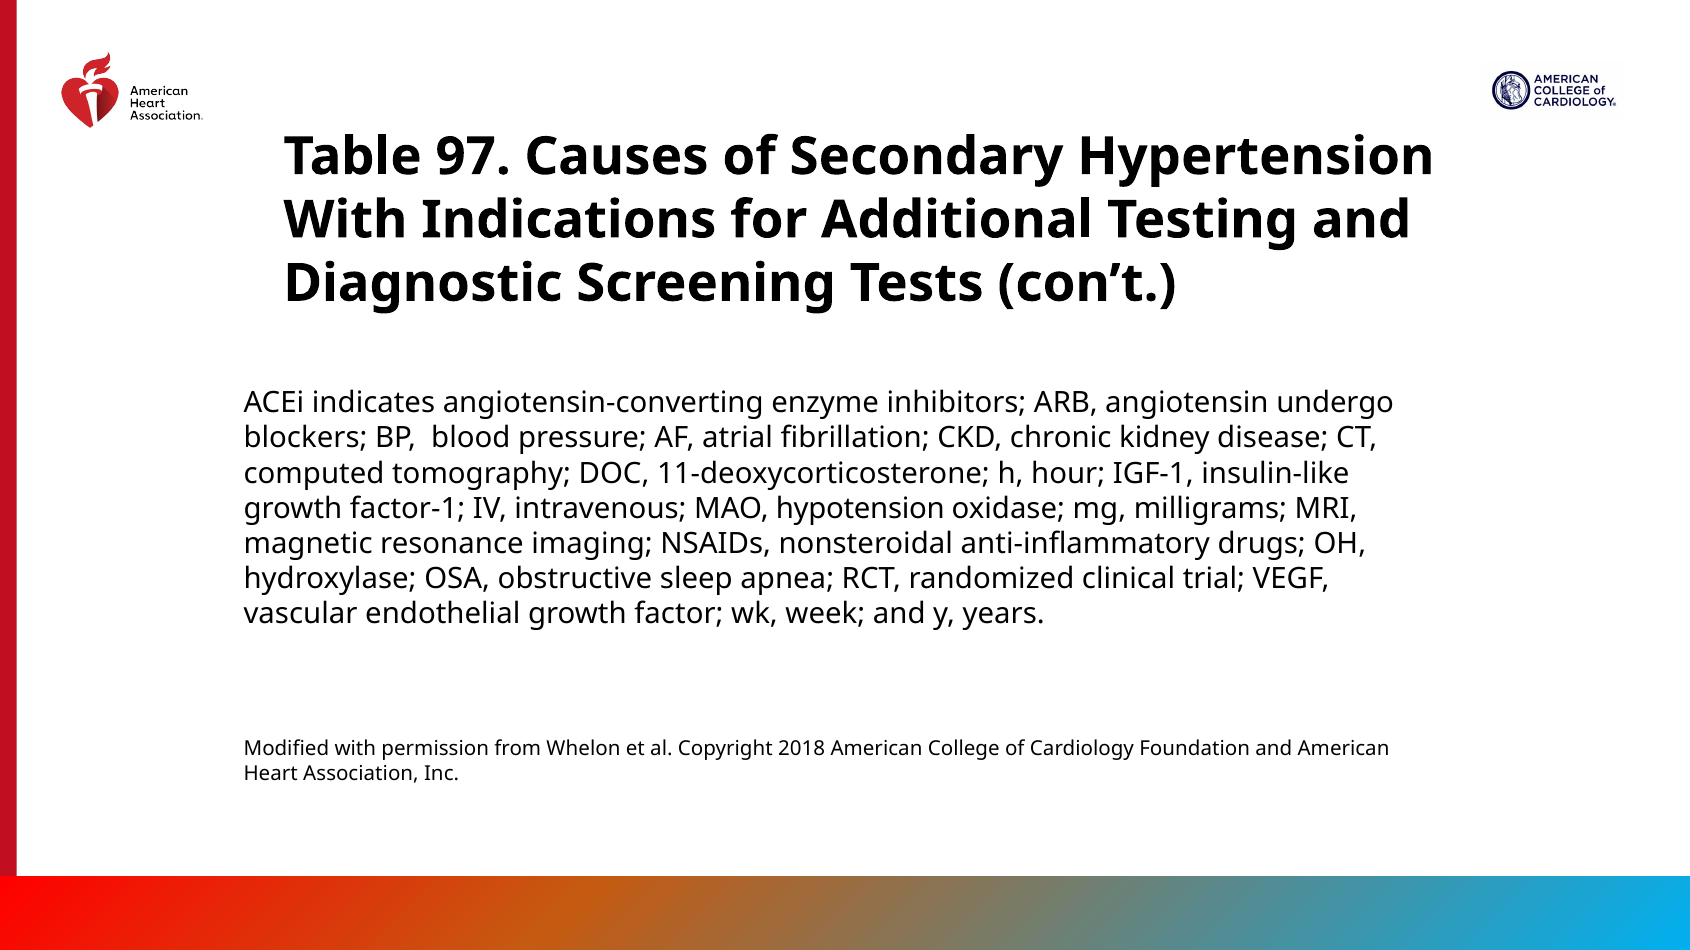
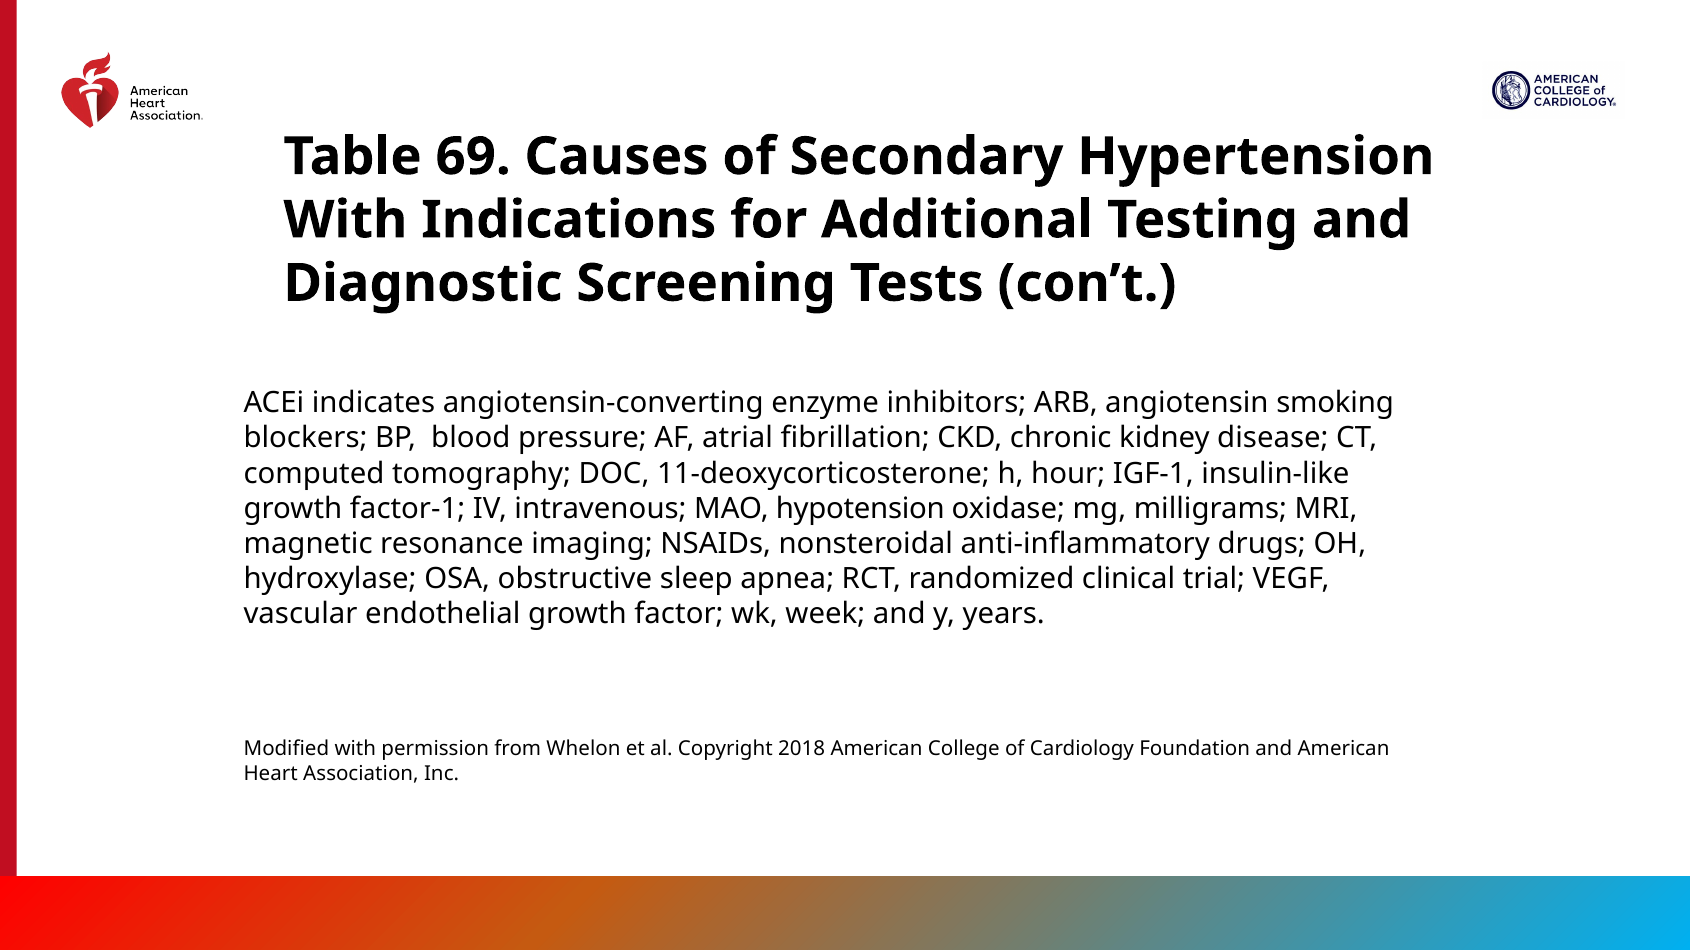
97: 97 -> 69
undergo: undergo -> smoking
